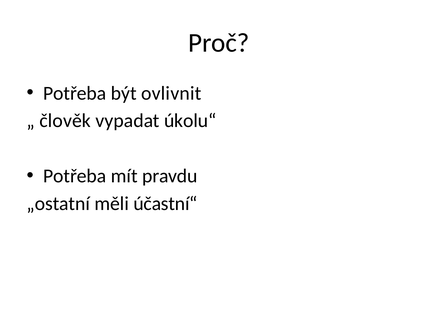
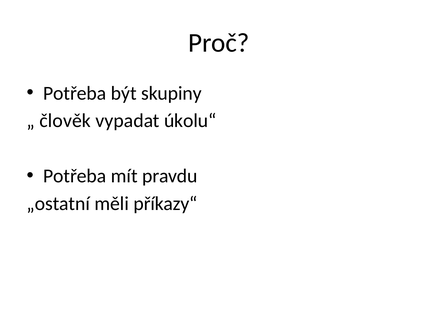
ovlivnit: ovlivnit -> skupiny
účastní“: účastní“ -> příkazy“
